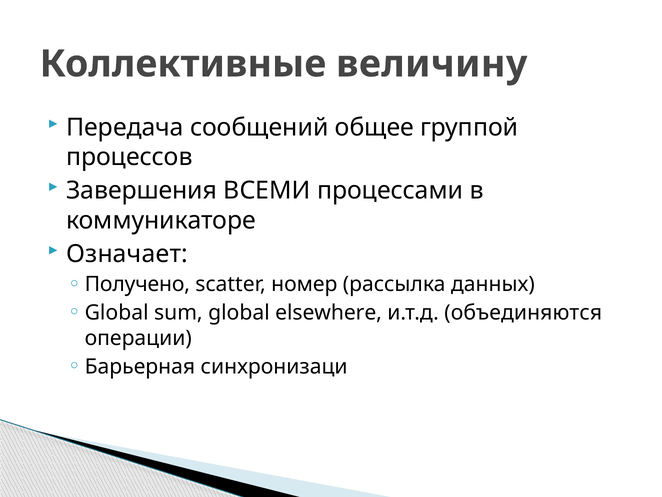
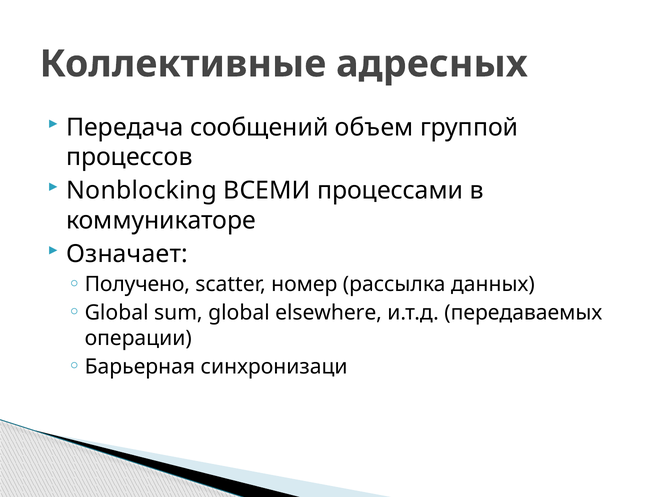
величину: величину -> адресных
общее: общее -> объем
Завершения: Завершения -> Nonblocking
объединяются: объединяются -> передаваемых
